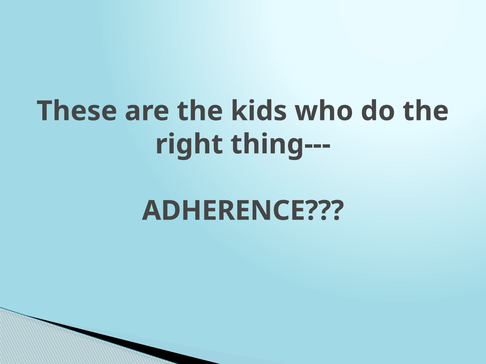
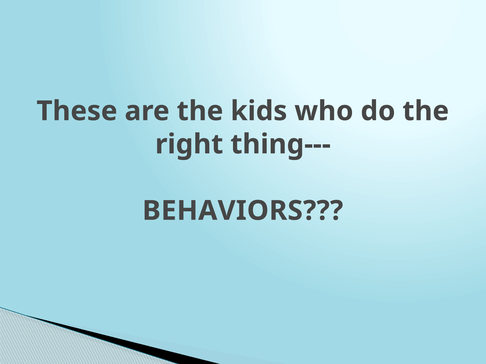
ADHERENCE: ADHERENCE -> BEHAVIORS
